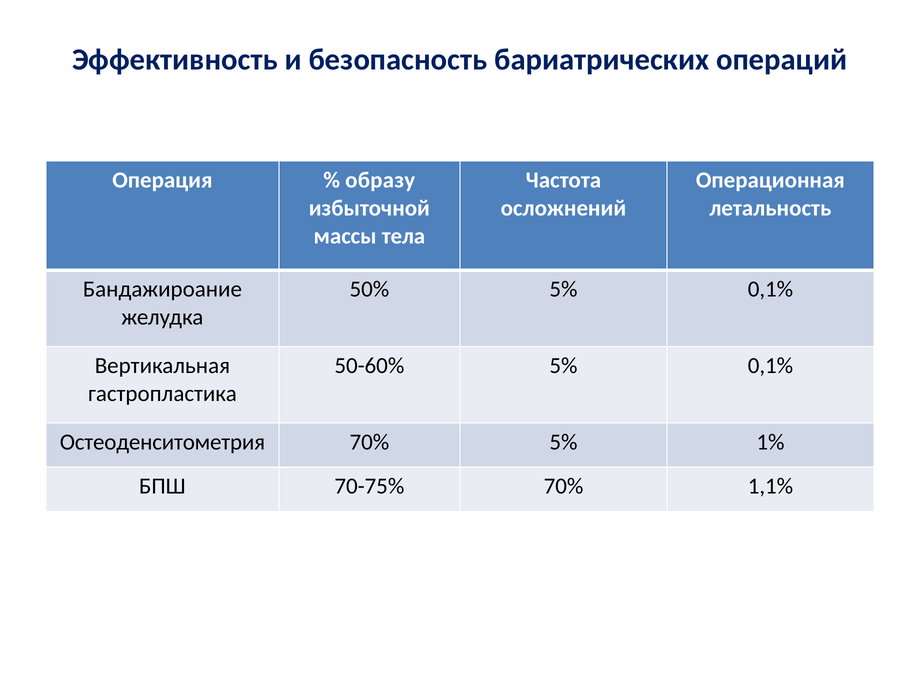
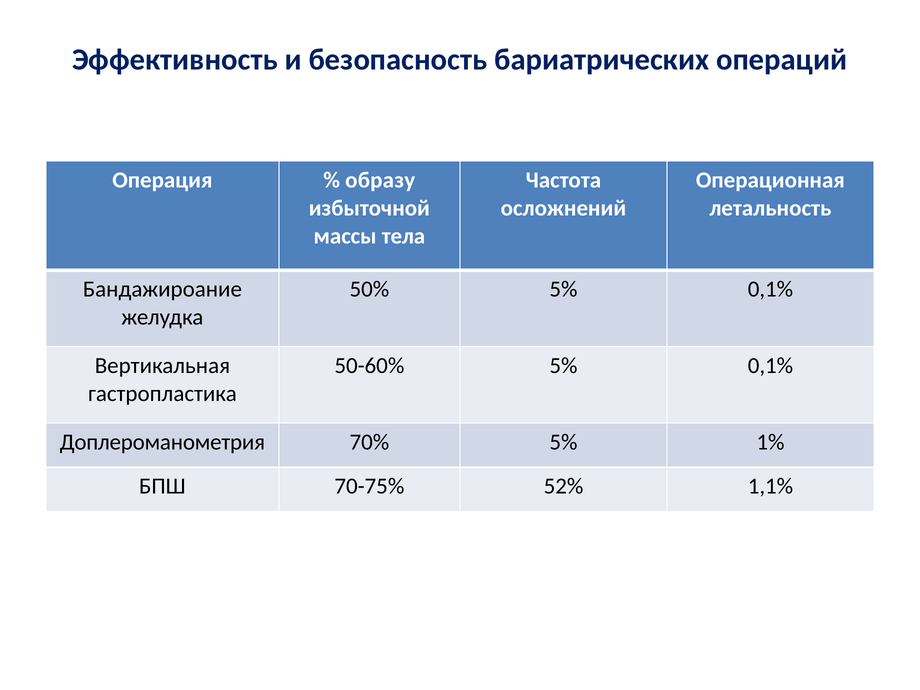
Остеоденситометрия: Остеоденситометрия -> Доплероманометрия
70-75% 70%: 70% -> 52%
